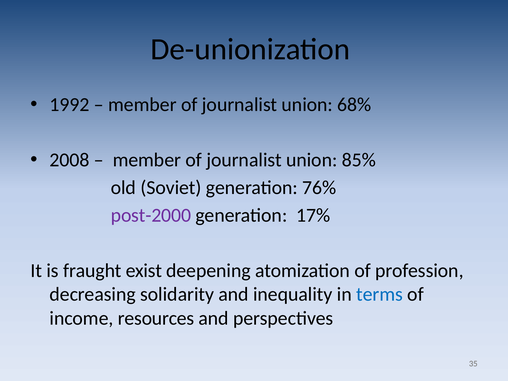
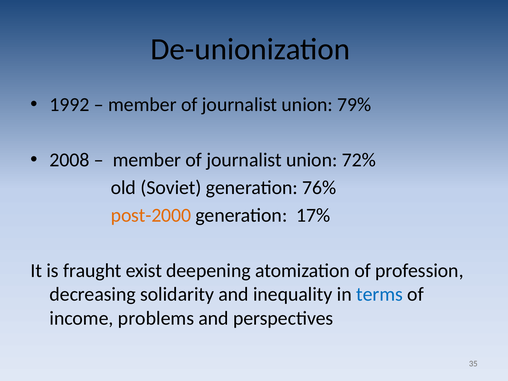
68%: 68% -> 79%
85%: 85% -> 72%
post-2000 colour: purple -> orange
resources: resources -> problems
